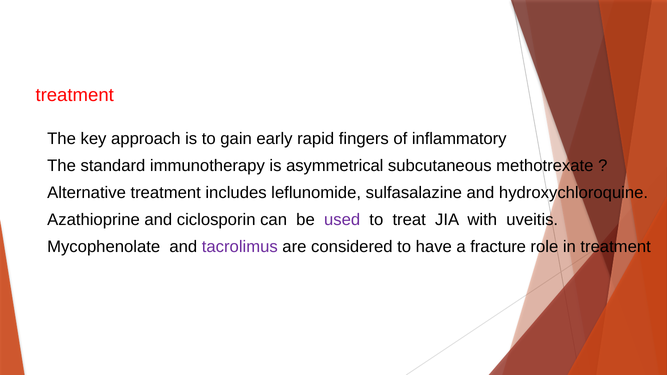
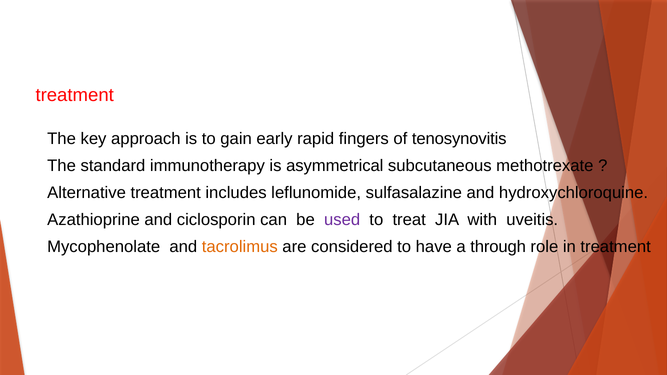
inflammatory: inflammatory -> tenosynovitis
tacrolimus colour: purple -> orange
fracture: fracture -> through
